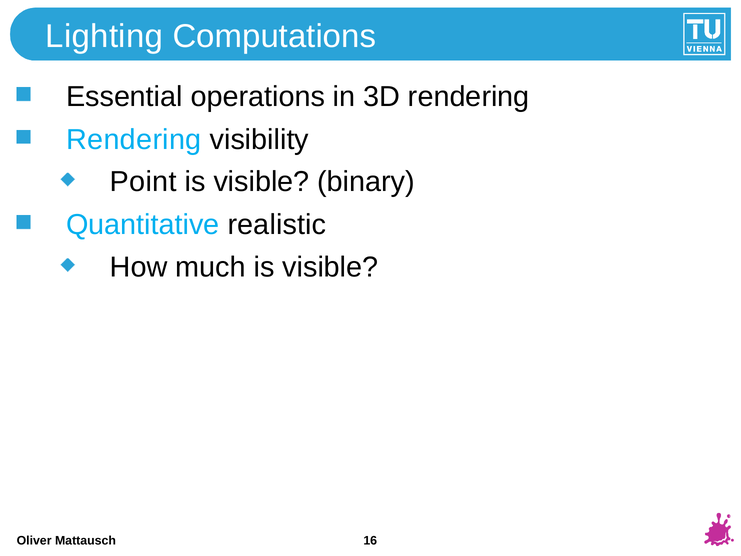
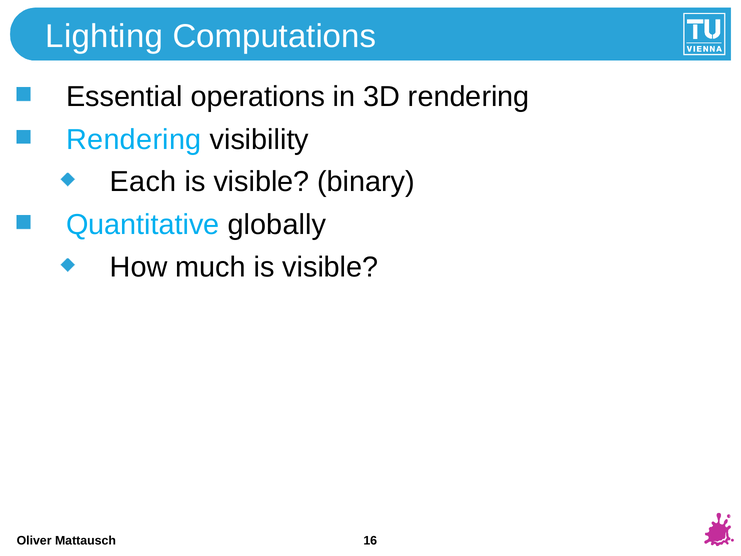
Point: Point -> Each
realistic: realistic -> globally
